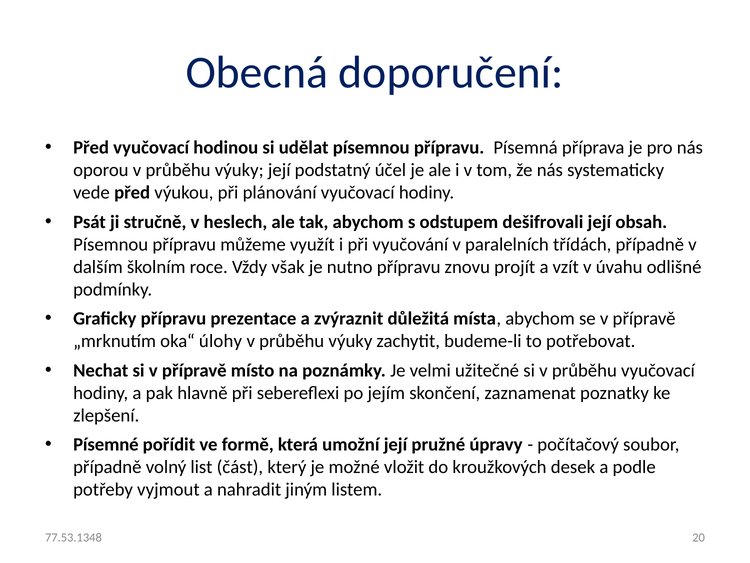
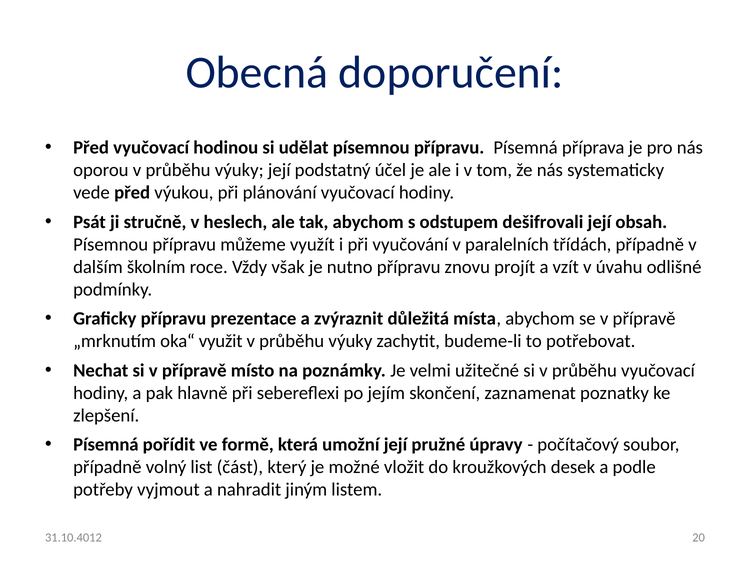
úlohy: úlohy -> využit
Písemné at (106, 444): Písemné -> Písemná
77.53.1348: 77.53.1348 -> 31.10.4012
